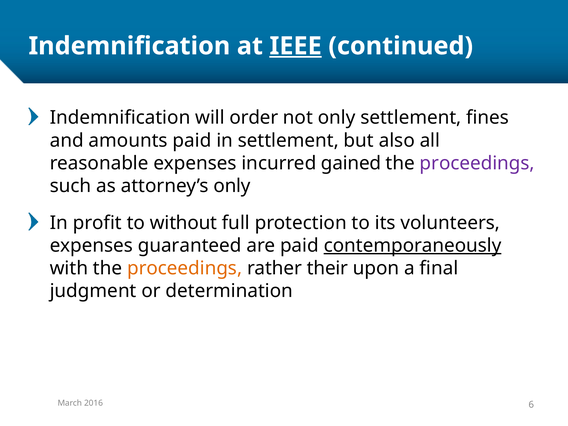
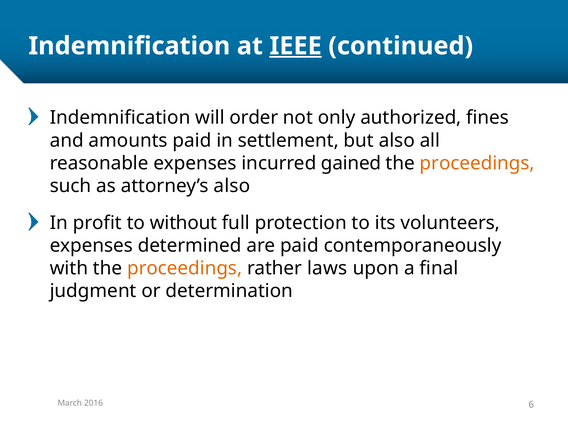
only settlement: settlement -> authorized
proceedings at (477, 163) colour: purple -> orange
attorney’s only: only -> also
guaranteed: guaranteed -> determined
contemporaneously underline: present -> none
their: their -> laws
